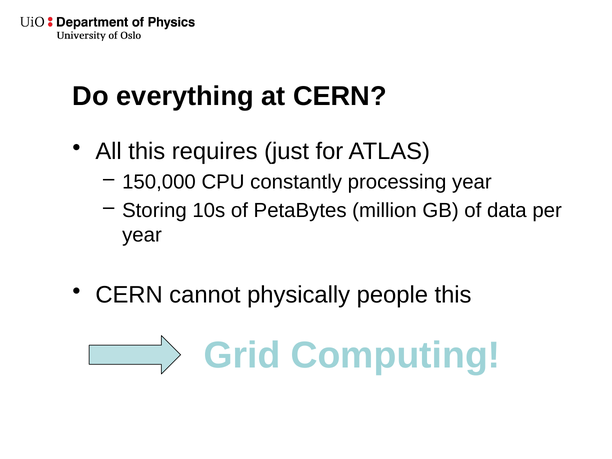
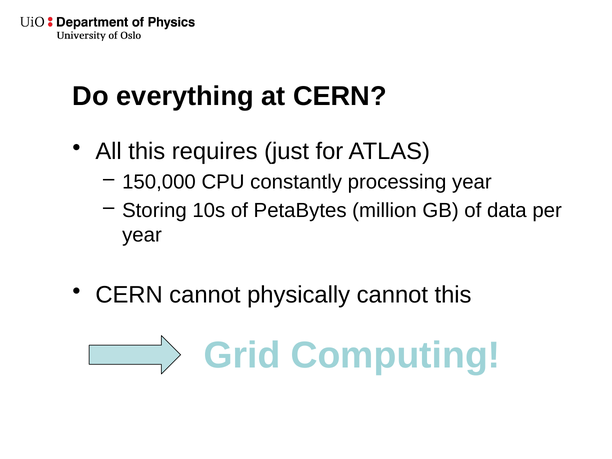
physically people: people -> cannot
